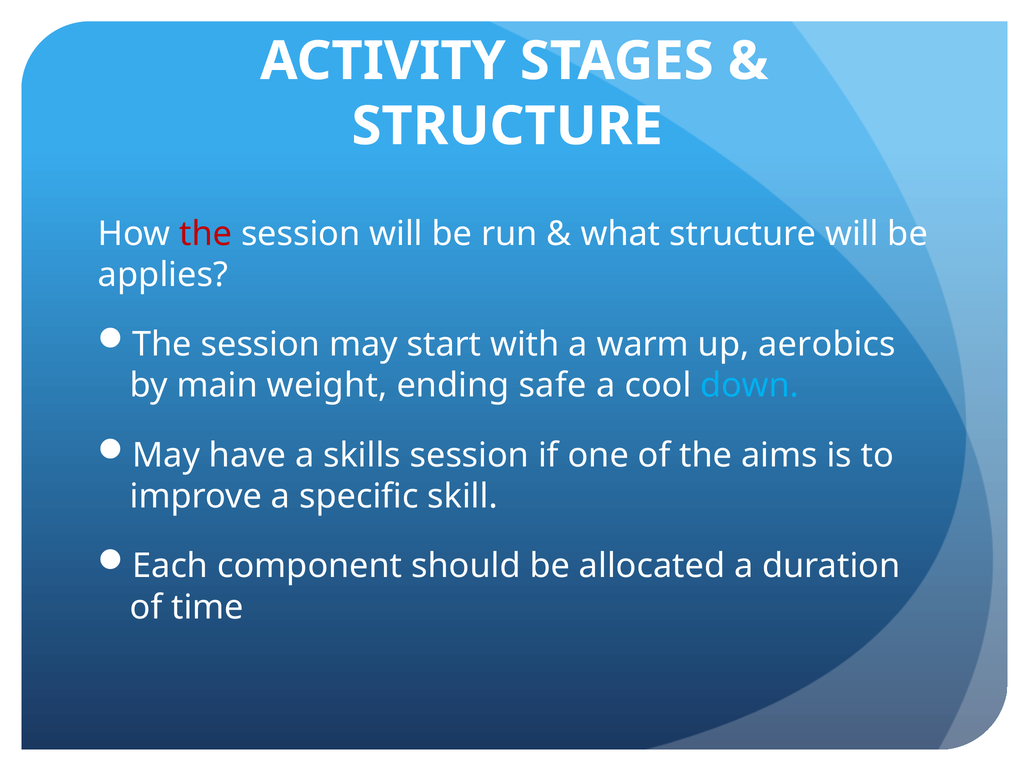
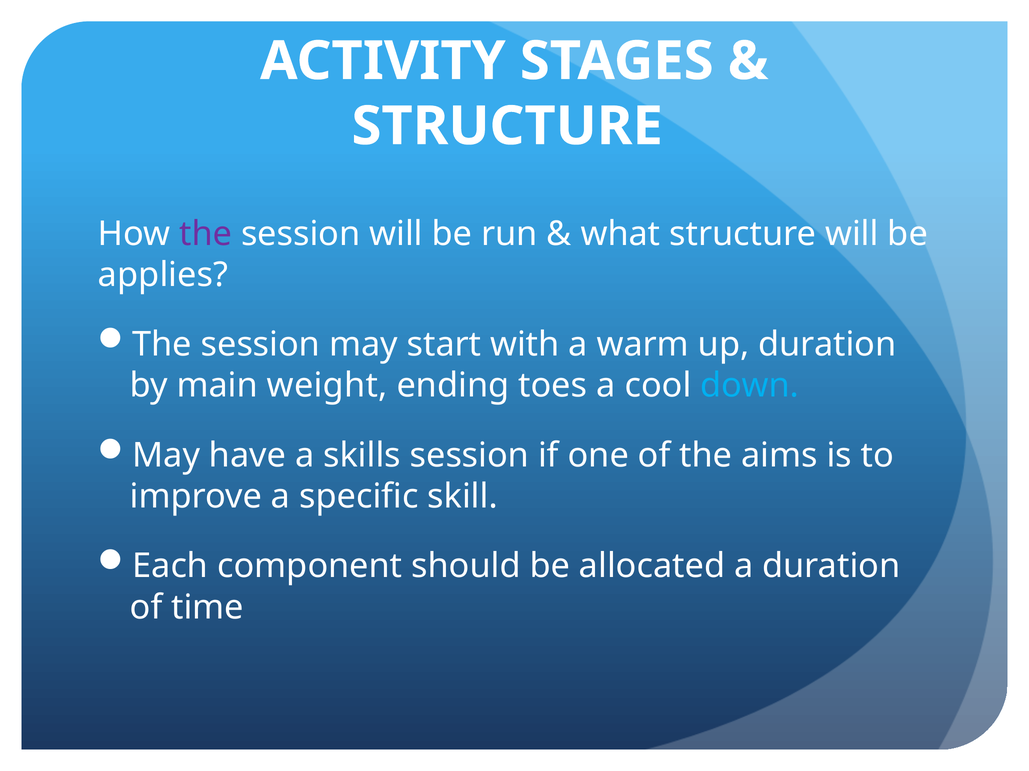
the at (206, 234) colour: red -> purple
up aerobics: aerobics -> duration
safe: safe -> toes
